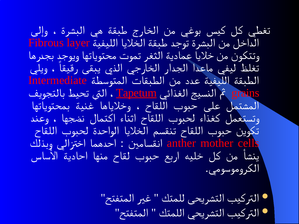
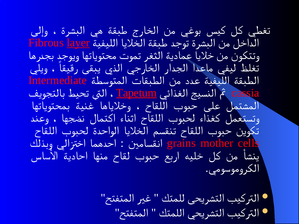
layer underline: none -> present
grains: grains -> cassia
anther: anther -> grains
